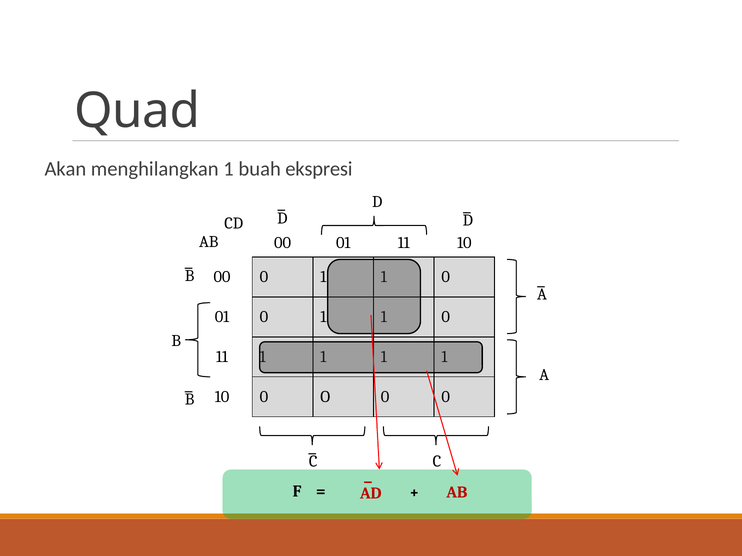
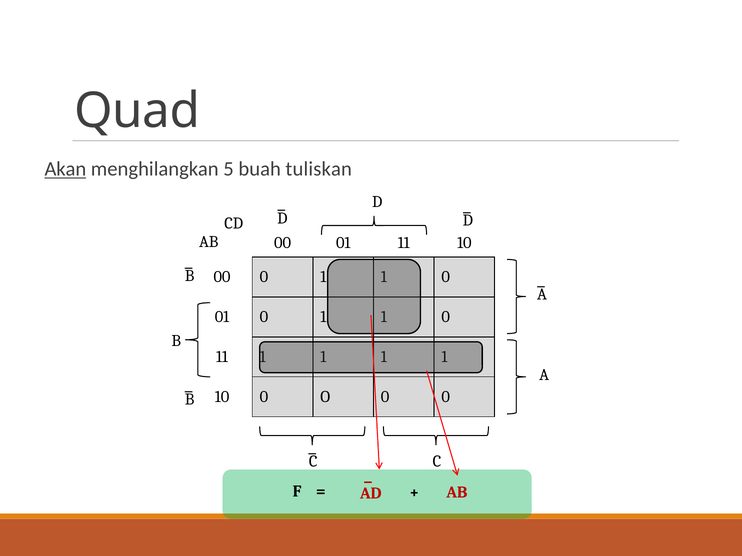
Akan underline: none -> present
menghilangkan 1: 1 -> 5
ekspresi: ekspresi -> tuliskan
